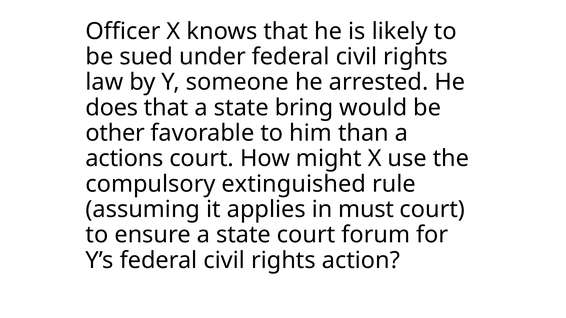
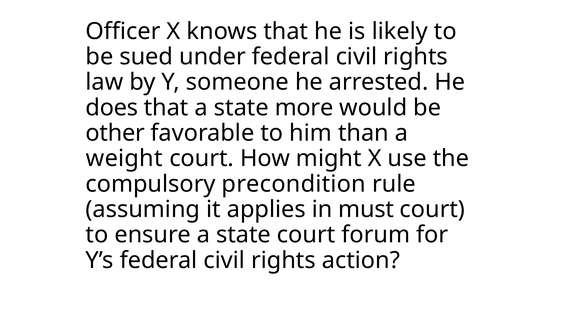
bring: bring -> more
actions: actions -> weight
extinguished: extinguished -> precondition
